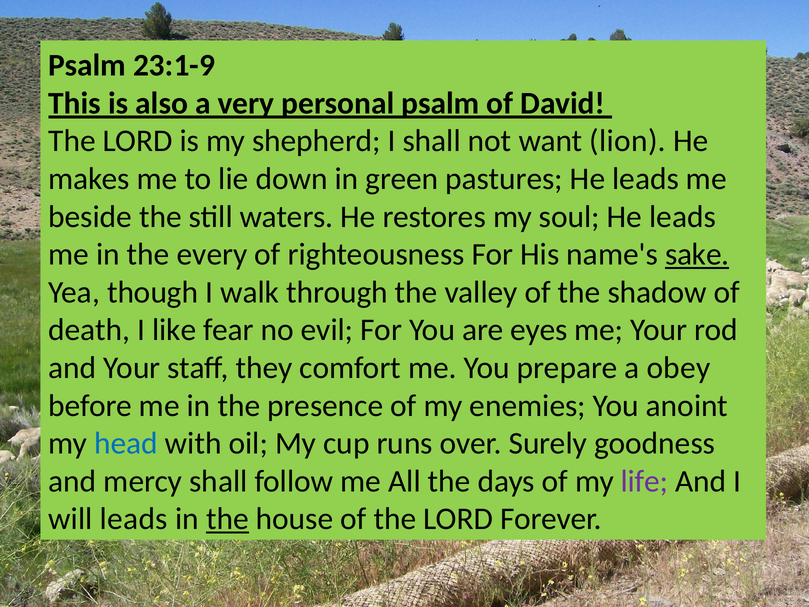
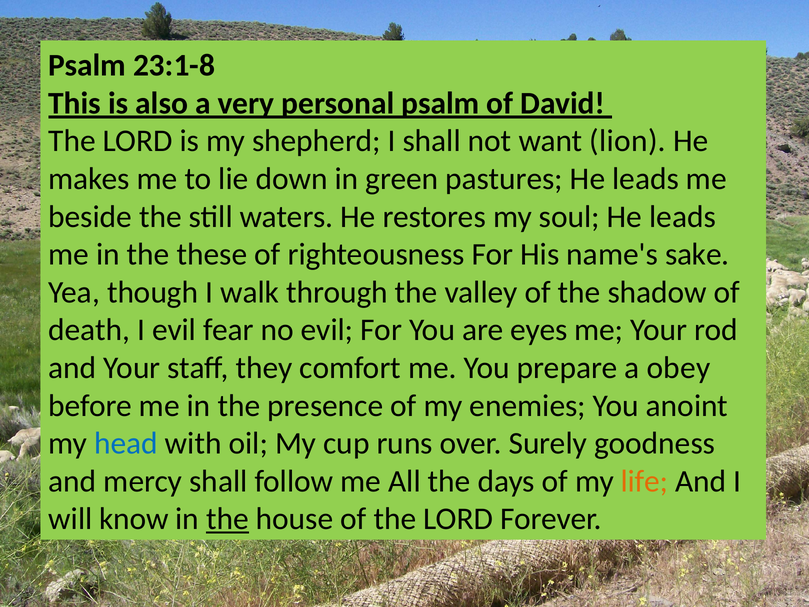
23:1-9: 23:1-9 -> 23:1-8
every: every -> these
sake underline: present -> none
I like: like -> evil
life colour: purple -> orange
will leads: leads -> know
